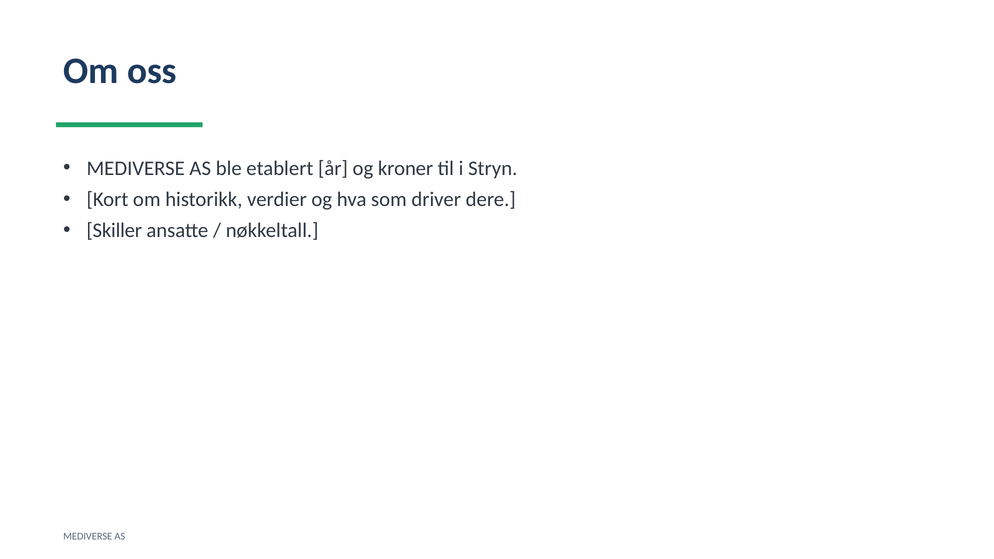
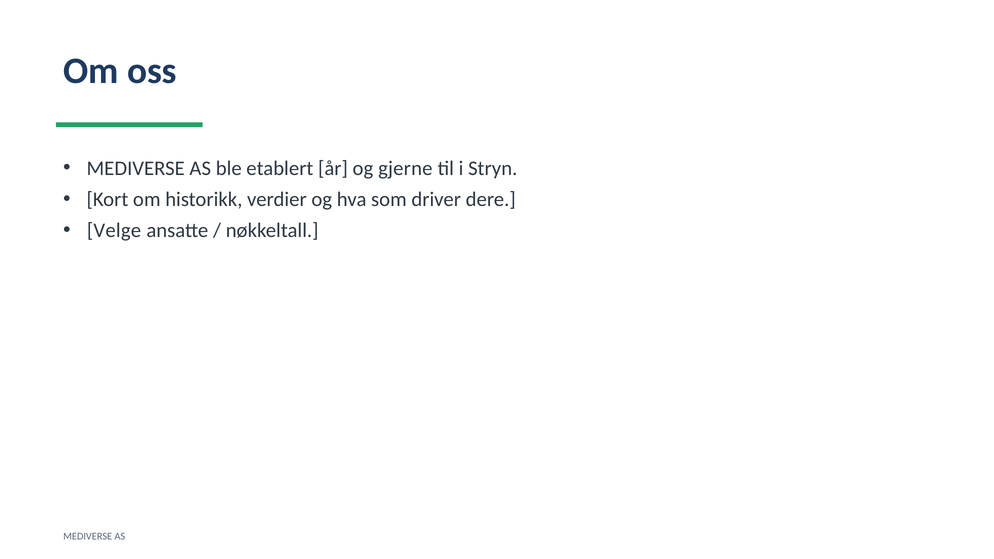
kroner: kroner -> gjerne
Skiller: Skiller -> Velge
